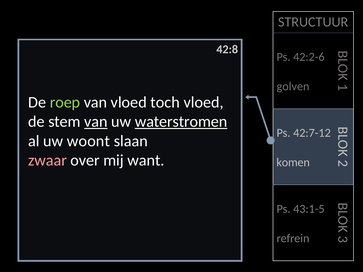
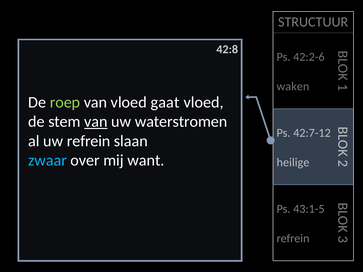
golven: golven -> waken
toch: toch -> gaat
waterstromen underline: present -> none
uw woont: woont -> refrein
zwaar colour: pink -> light blue
komen: komen -> heilige
